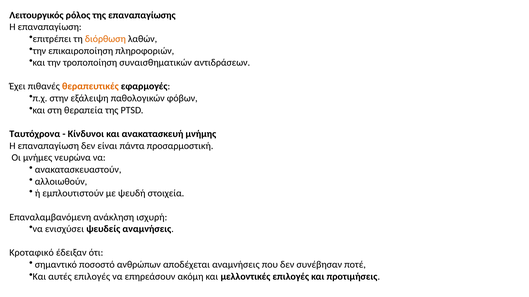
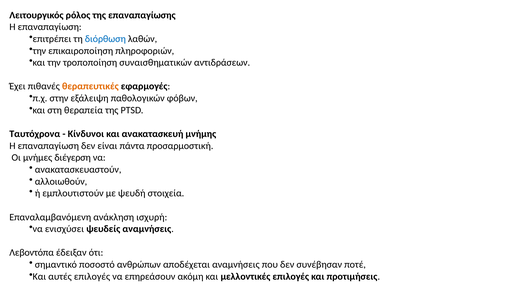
διόρθωση colour: orange -> blue
νευρώνα: νευρώνα -> διέγερση
Κροταφικό: Κροταφικό -> Λεβοντόπα
